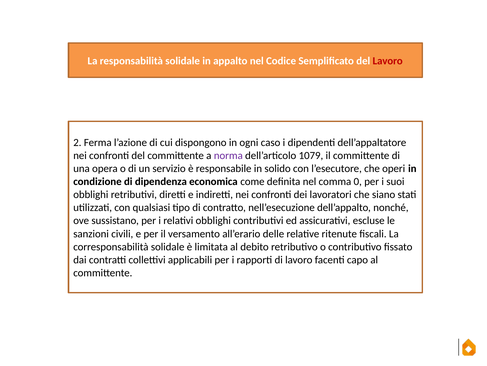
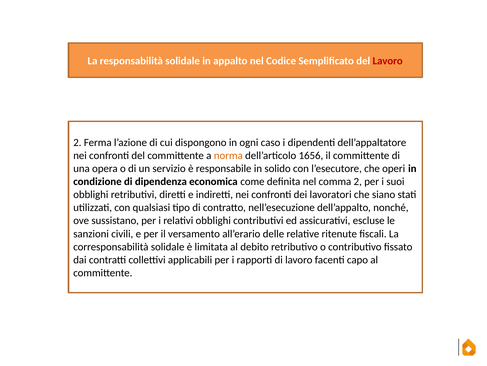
norma colour: purple -> orange
1079: 1079 -> 1656
comma 0: 0 -> 2
